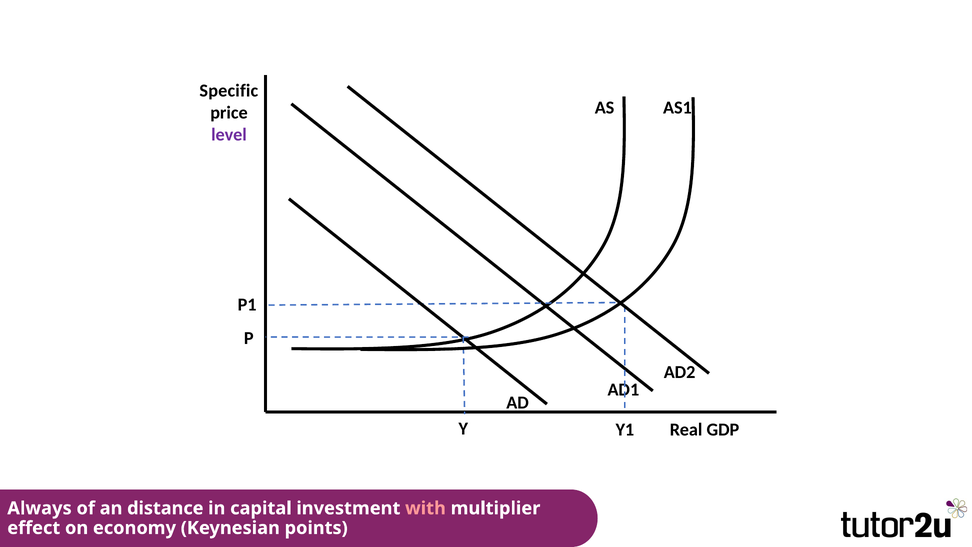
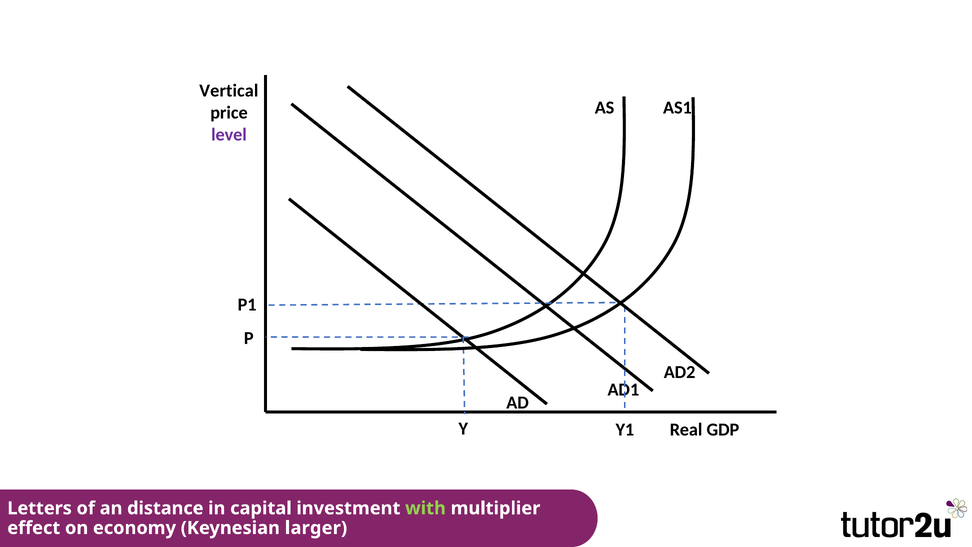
Specific: Specific -> Vertical
Always: Always -> Letters
with colour: pink -> light green
points: points -> larger
